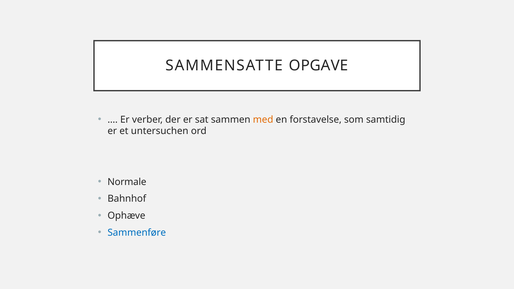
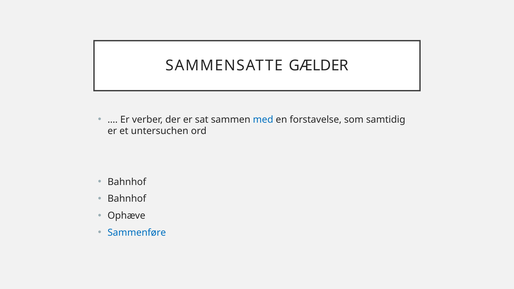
OPGAVE: OPGAVE -> GÆLDER
med colour: orange -> blue
Normale at (127, 182): Normale -> Bahnhof
